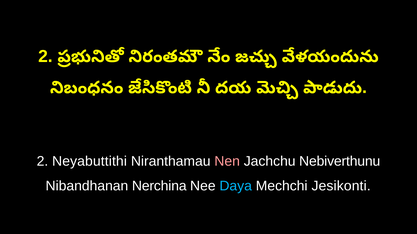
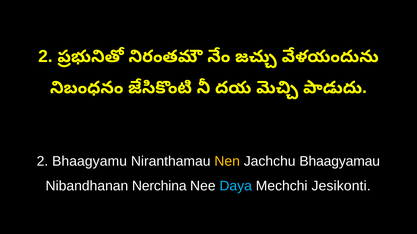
Neyabuttithi: Neyabuttithi -> Bhaagyamu
Nen colour: pink -> yellow
Nebiverthunu: Nebiverthunu -> Bhaagyamau
